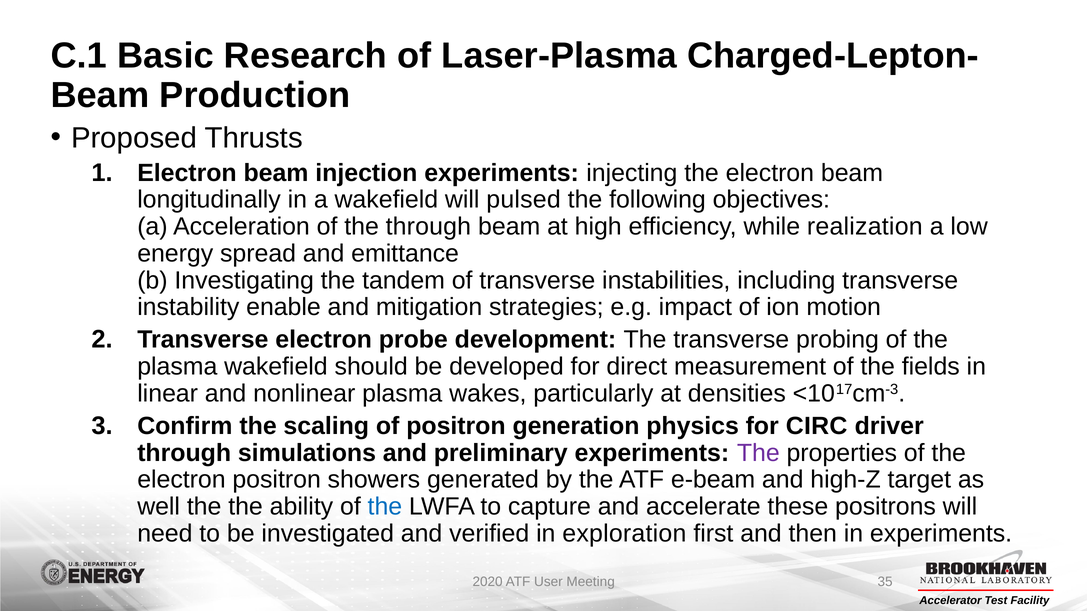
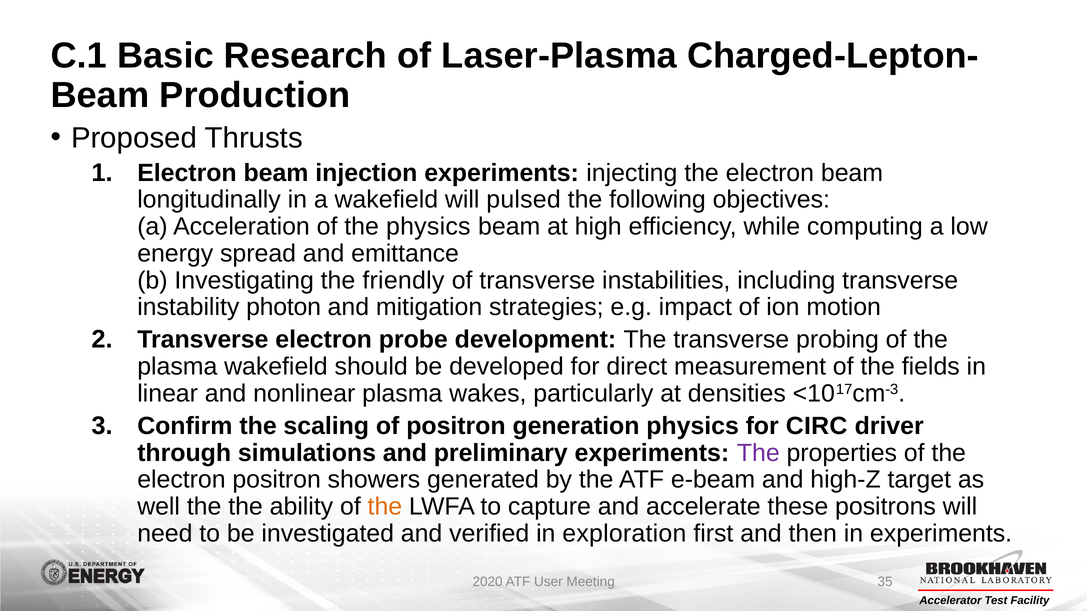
the through: through -> physics
realization: realization -> computing
tandem: tandem -> friendly
enable: enable -> photon
the at (385, 507) colour: blue -> orange
